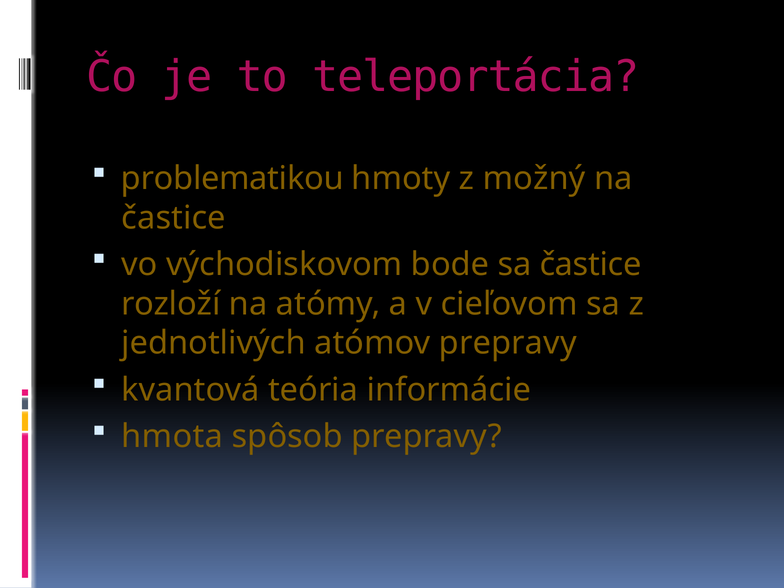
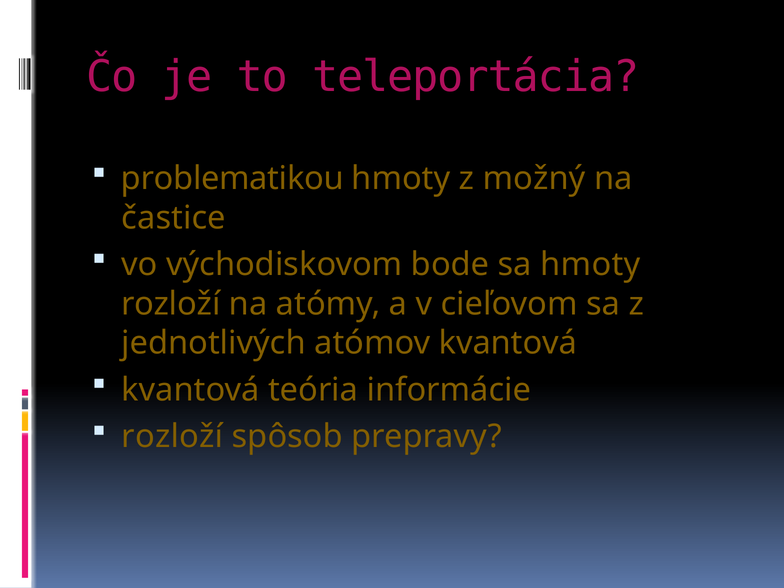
sa častice: častice -> hmoty
atómov prepravy: prepravy -> kvantová
hmota at (172, 437): hmota -> rozloží
